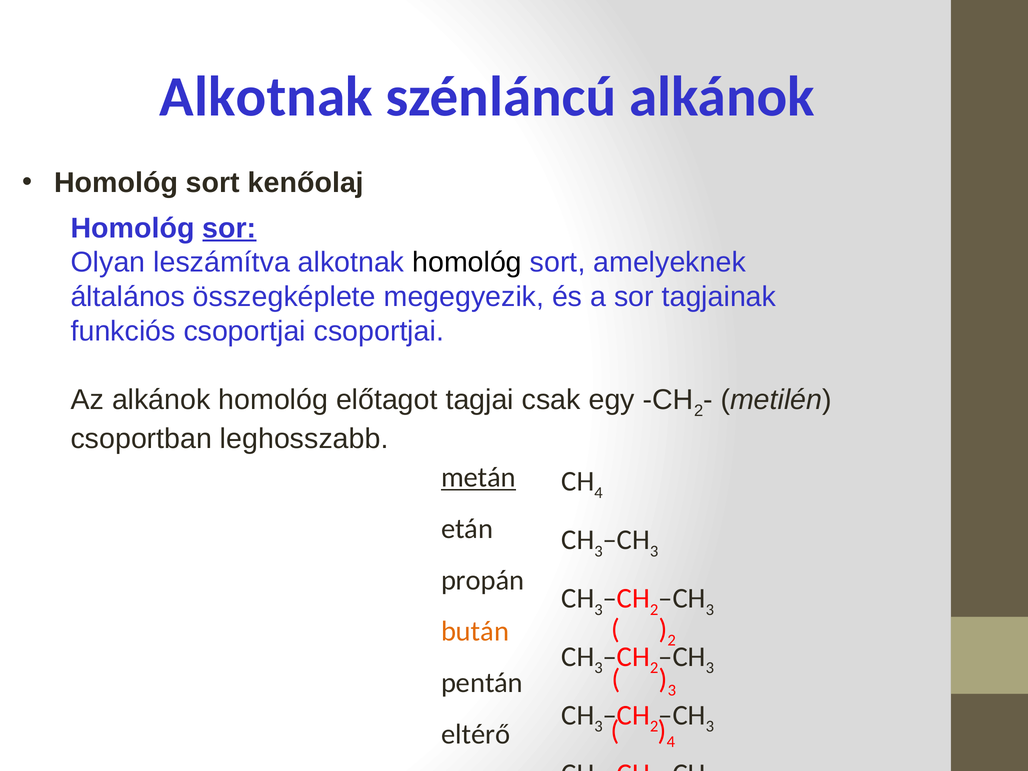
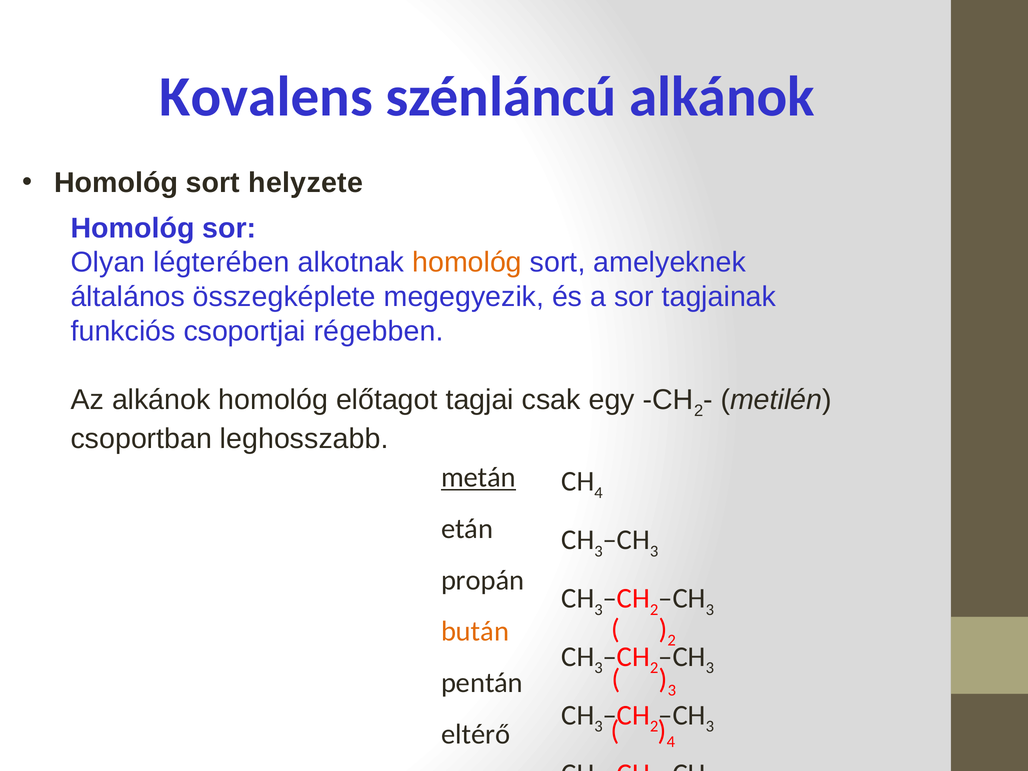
Alkotnak at (266, 97): Alkotnak -> Kovalens
kenőolaj: kenőolaj -> helyzete
sor at (229, 228) underline: present -> none
leszámítva: leszámítva -> légterében
homológ at (467, 263) colour: black -> orange
csoportjai csoportjai: csoportjai -> régebben
